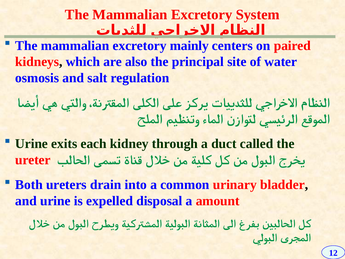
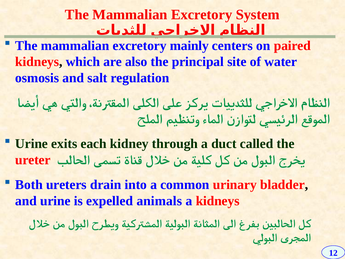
disposal: disposal -> animals
a amount: amount -> kidneys
